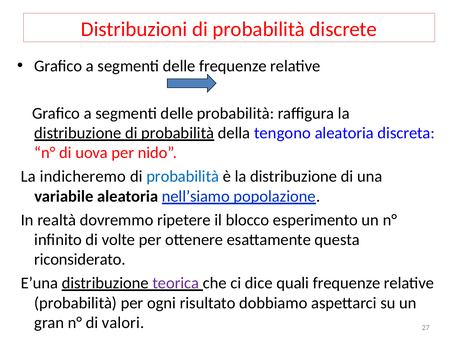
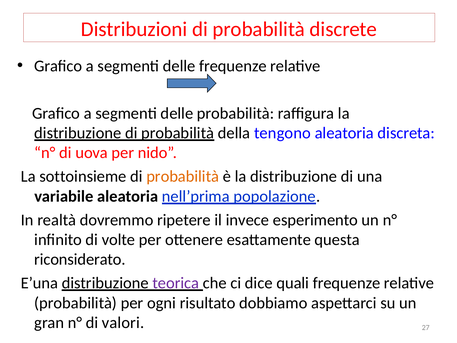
indicheremo: indicheremo -> sottoinsieme
probabilità at (183, 176) colour: blue -> orange
nell’siamo: nell’siamo -> nell’prima
blocco: blocco -> invece
